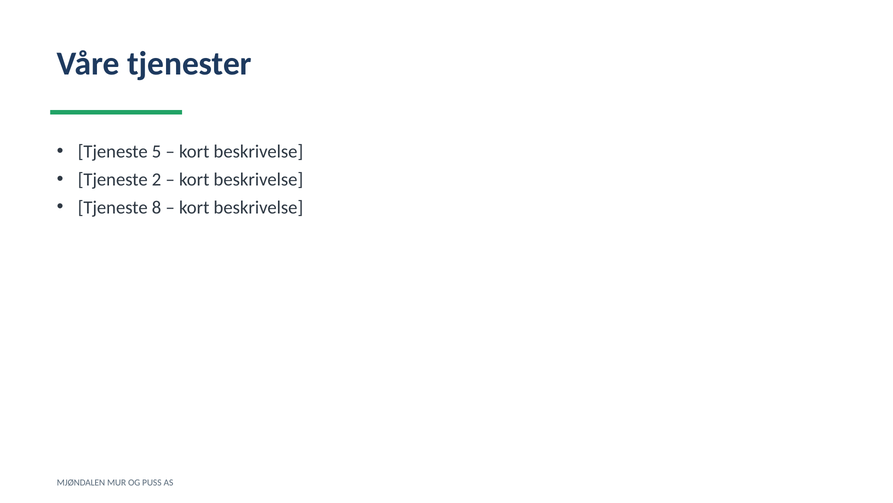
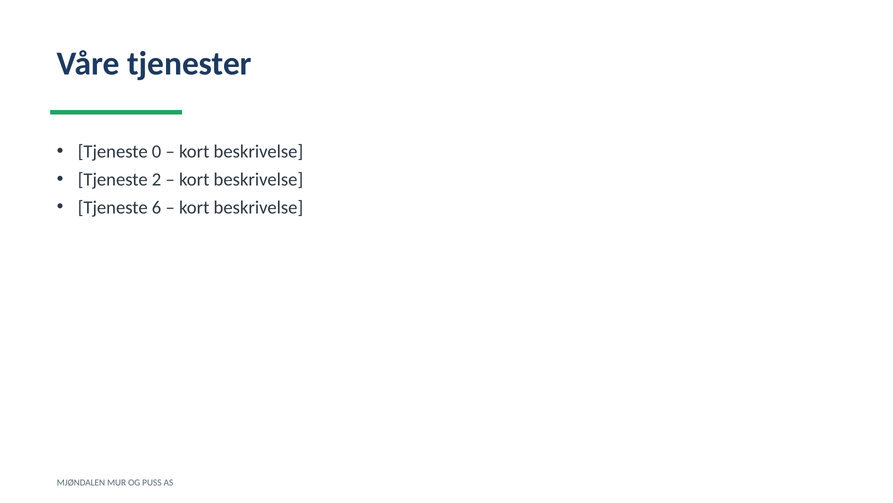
5: 5 -> 0
8: 8 -> 6
